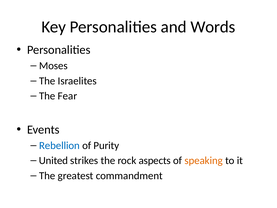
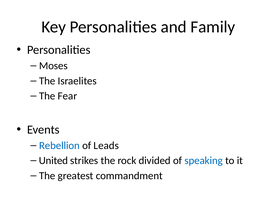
Words: Words -> Family
Purity: Purity -> Leads
aspects: aspects -> divided
speaking colour: orange -> blue
